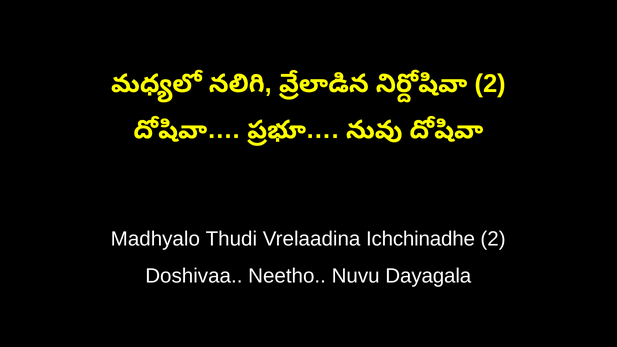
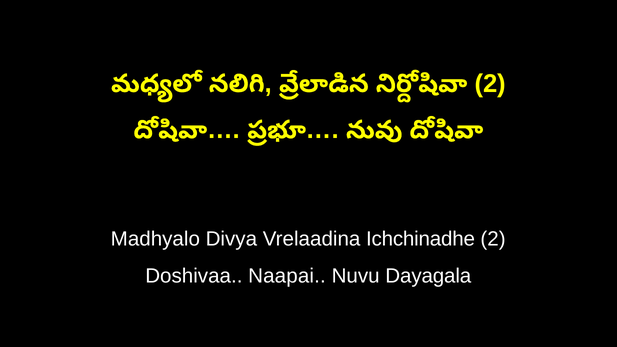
Thudi: Thudi -> Divya
Neetho: Neetho -> Naapai
